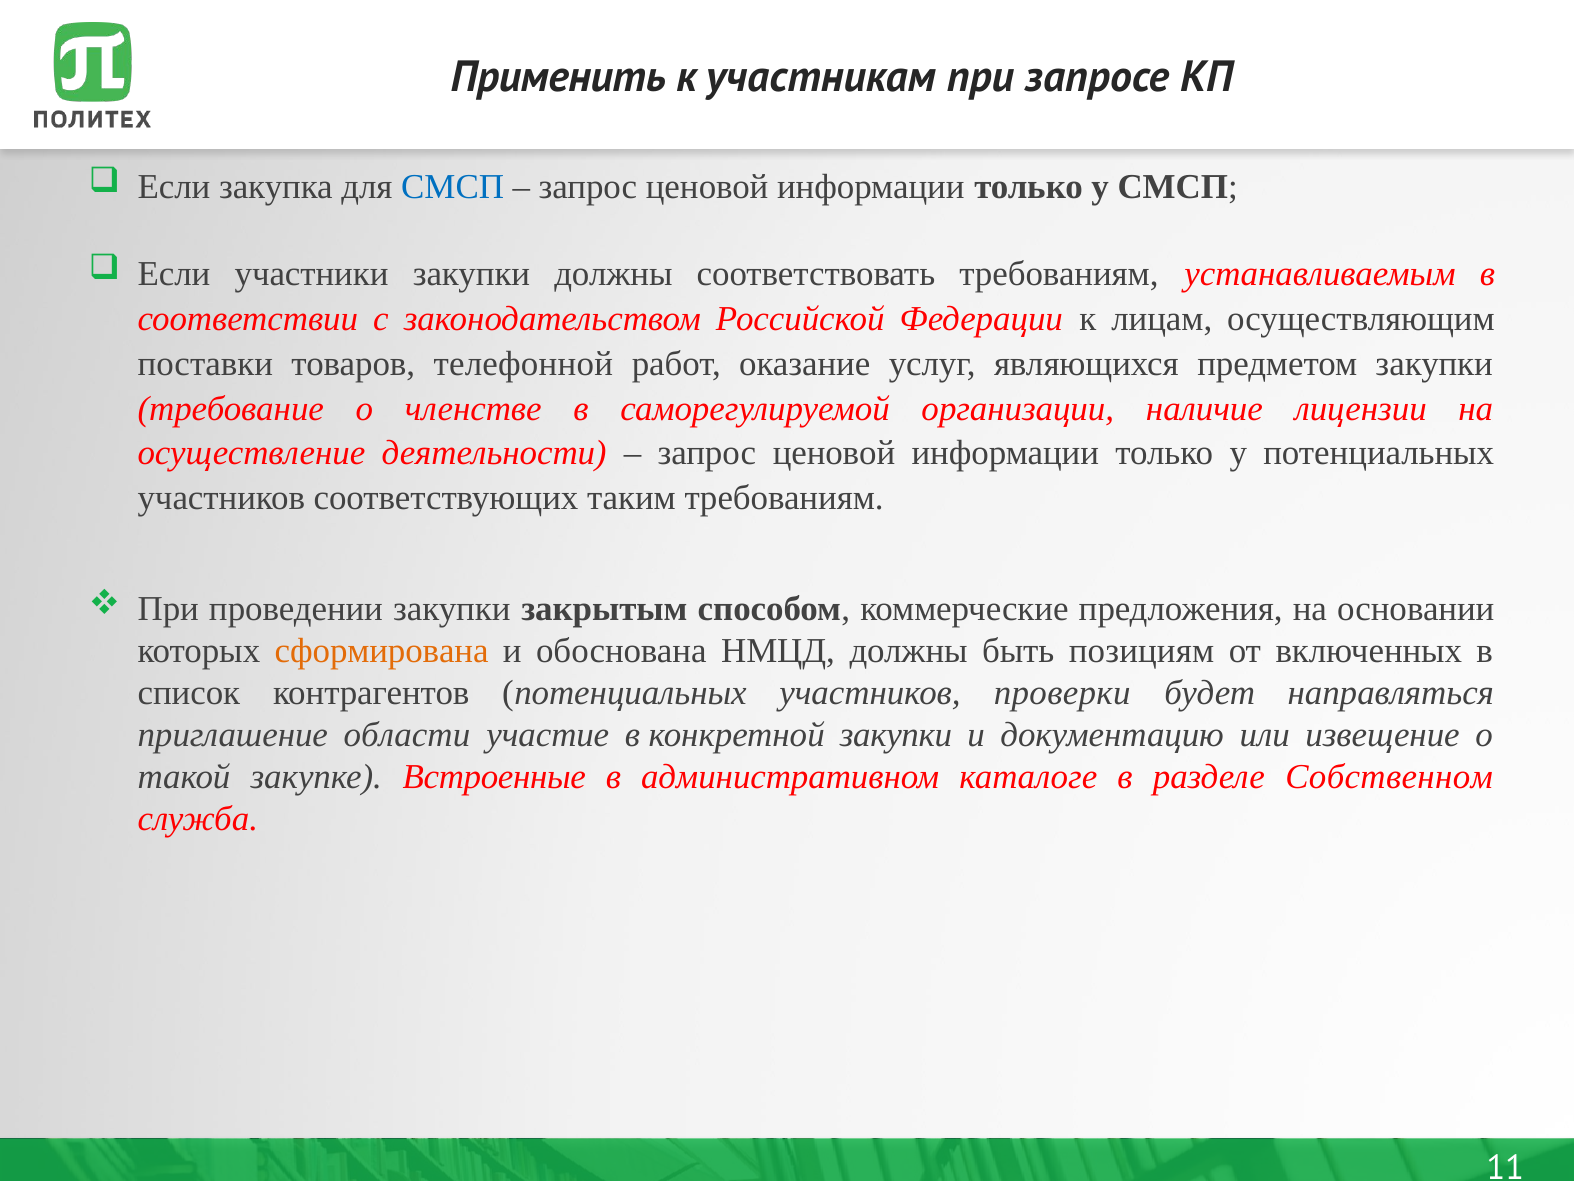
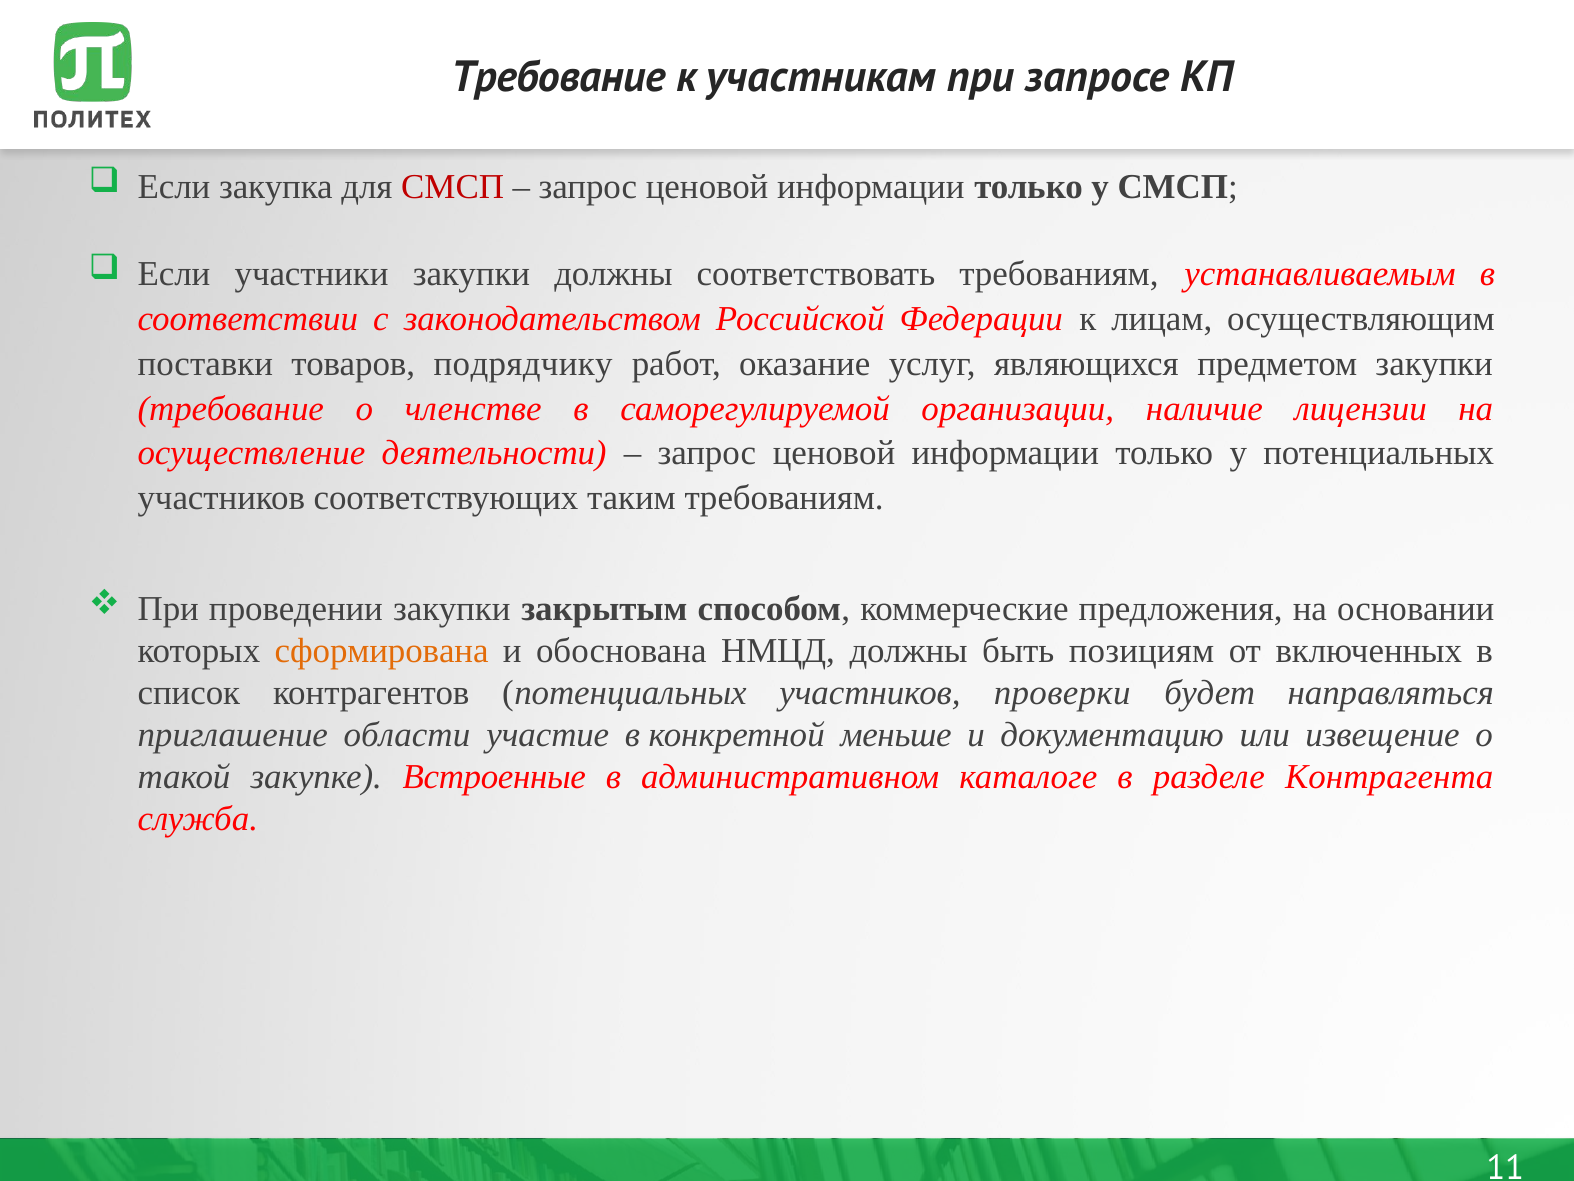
Применить at (558, 77): Применить -> Требование
СМСП at (453, 187) colour: blue -> red
телефонной: телефонной -> подрядчику
конкретной закупки: закупки -> меньше
Собственном: Собственном -> Контрагента
